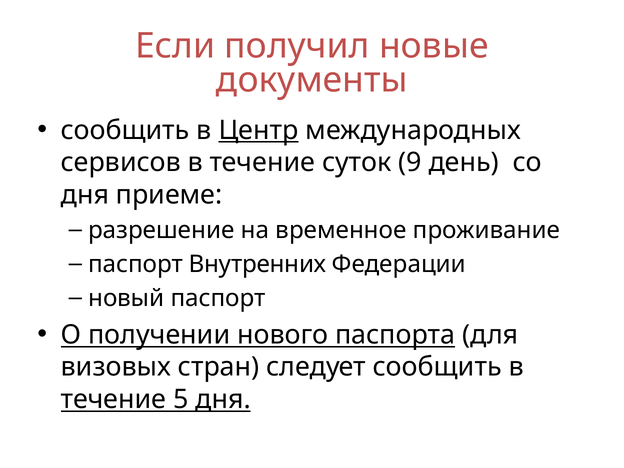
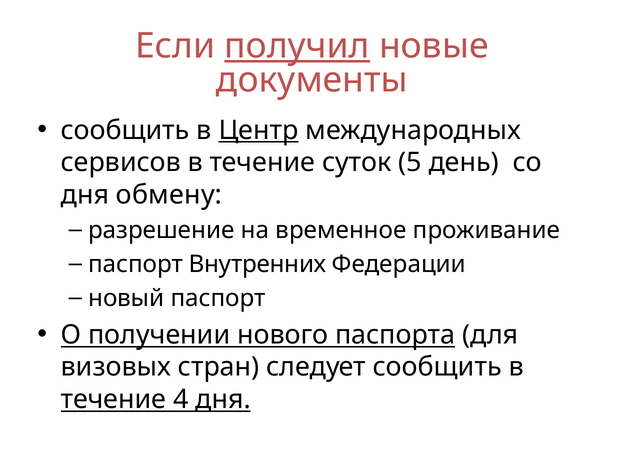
получил underline: none -> present
9: 9 -> 5
приеме: приеме -> обмену
5: 5 -> 4
